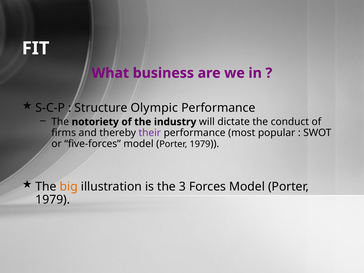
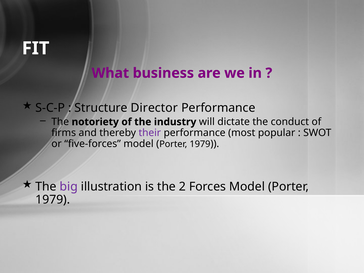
Olympic: Olympic -> Director
big colour: orange -> purple
3: 3 -> 2
